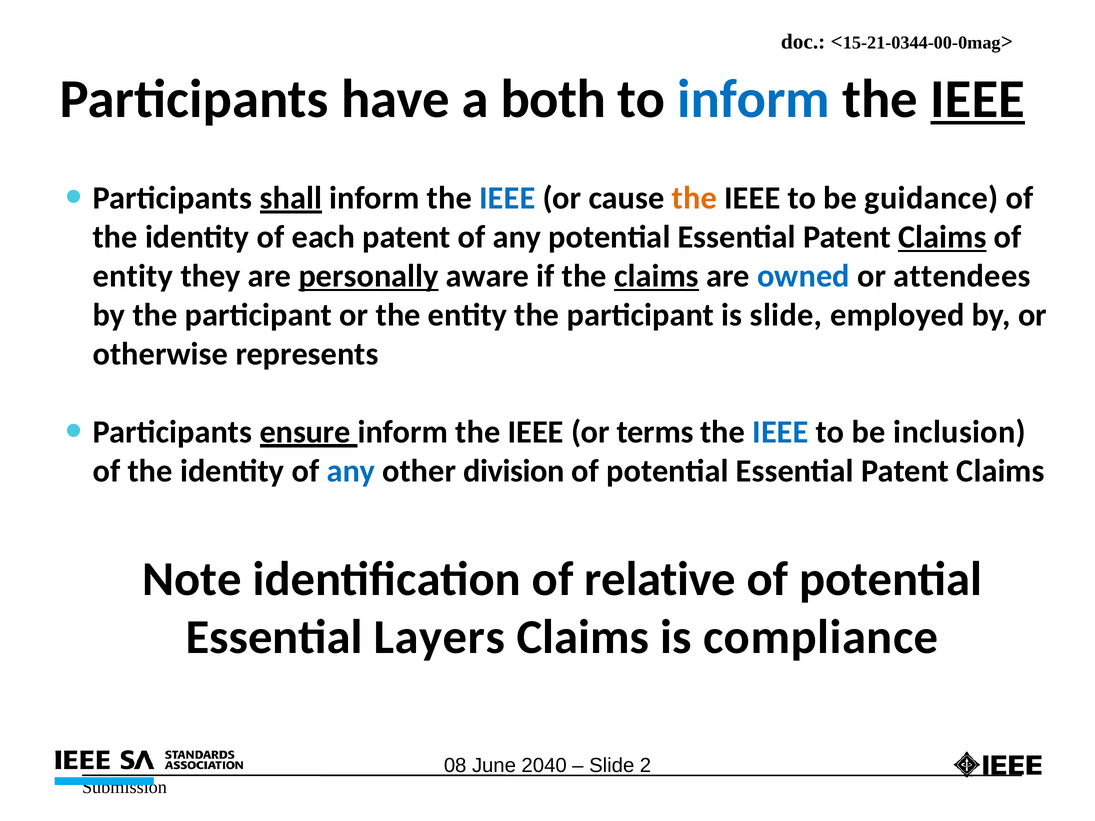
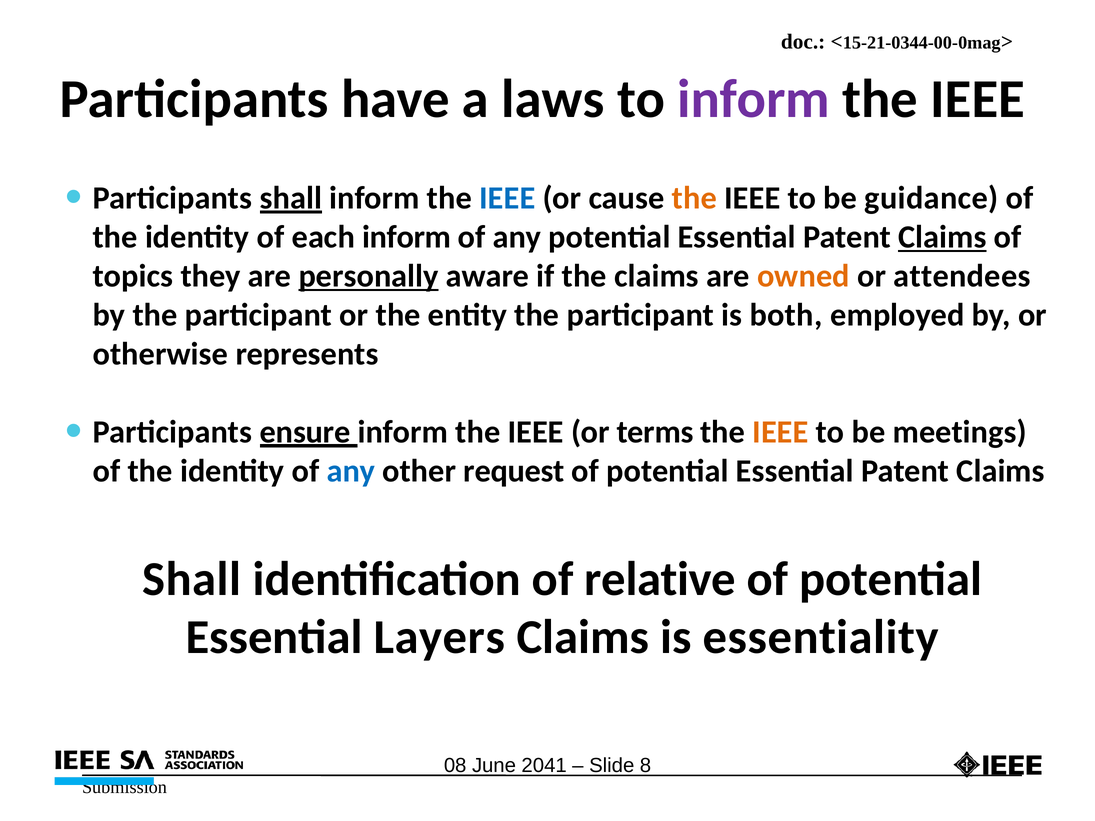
both: both -> laws
inform at (754, 99) colour: blue -> purple
IEEE at (978, 99) underline: present -> none
each patent: patent -> inform
entity at (133, 276): entity -> topics
claims at (656, 276) underline: present -> none
owned colour: blue -> orange
is slide: slide -> both
IEEE at (780, 432) colour: blue -> orange
inclusion: inclusion -> meetings
division: division -> request
Note at (192, 579): Note -> Shall
compliance: compliance -> essentiality
2040: 2040 -> 2041
2: 2 -> 8
